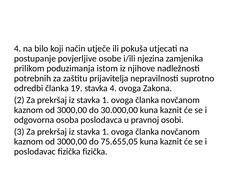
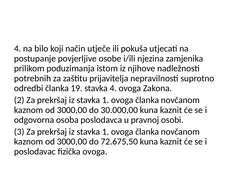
75.655,05: 75.655,05 -> 72.675,50
fizička fizička: fizička -> ovoga
